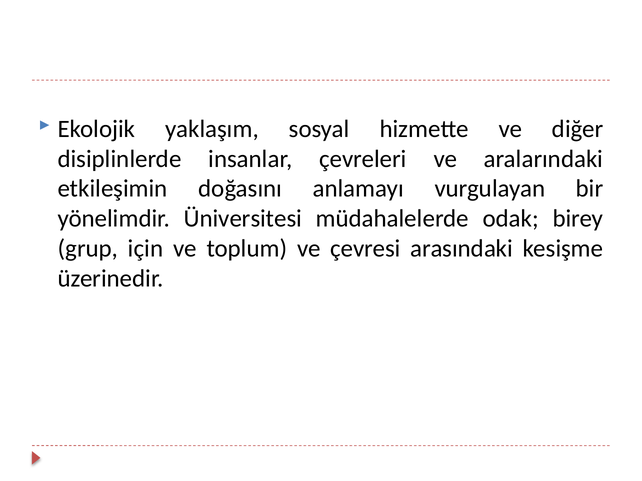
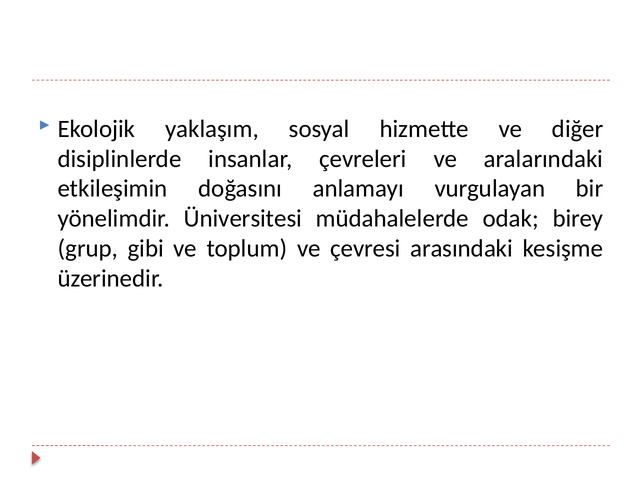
için: için -> gibi
